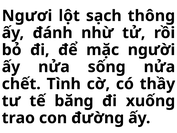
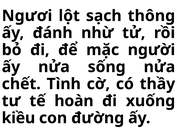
băng: băng -> hoàn
trao: trao -> kiều
